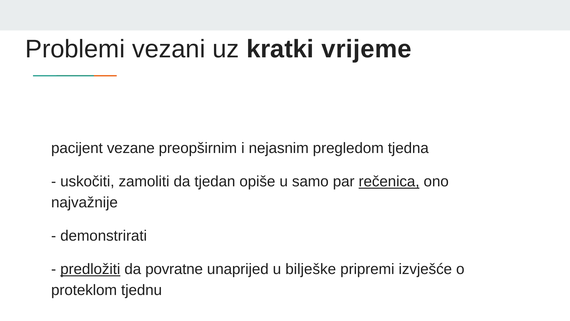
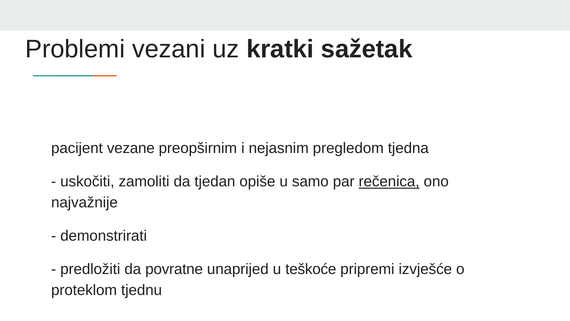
vrijeme: vrijeme -> sažetak
predložiti underline: present -> none
bilješke: bilješke -> teškoće
